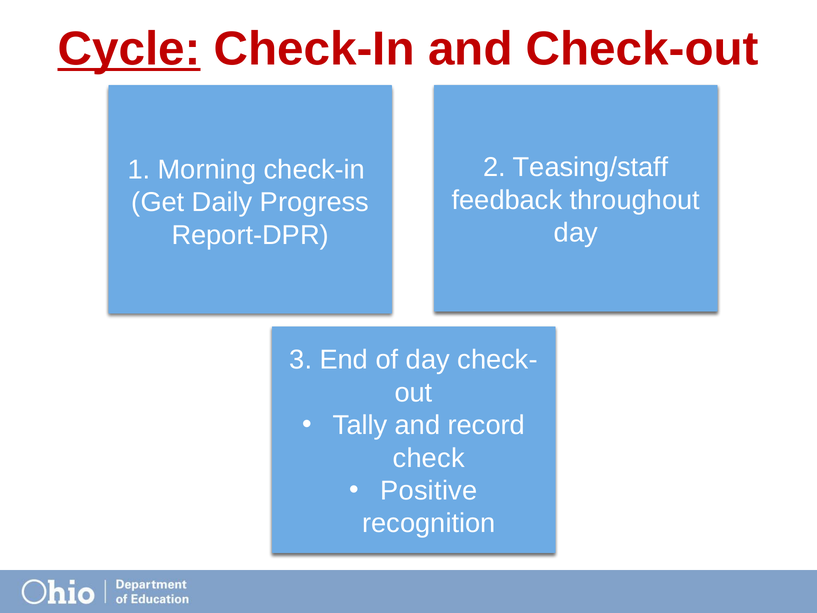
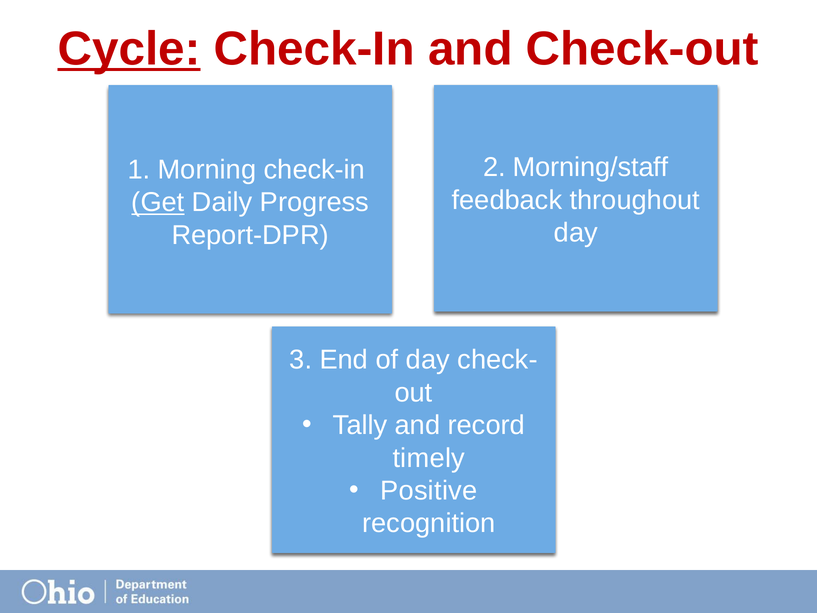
Teasing/staff: Teasing/staff -> Morning/staff
Get underline: none -> present
check: check -> timely
